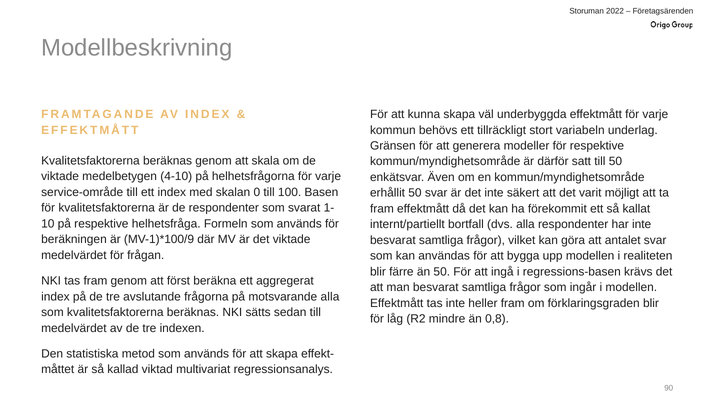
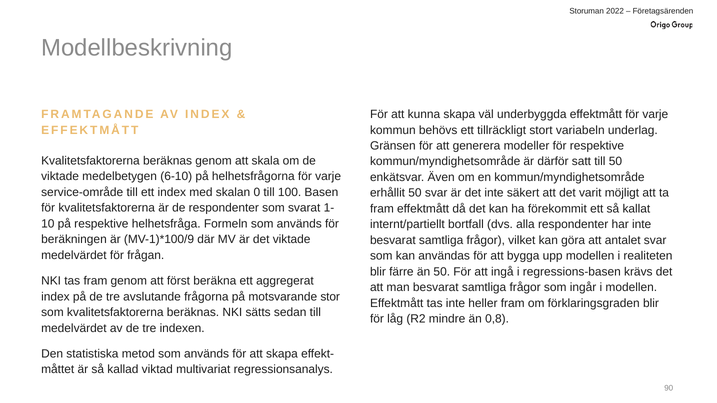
4-10: 4-10 -> 6-10
motsvarande alla: alla -> stor
